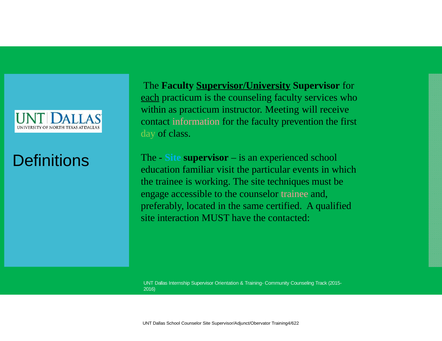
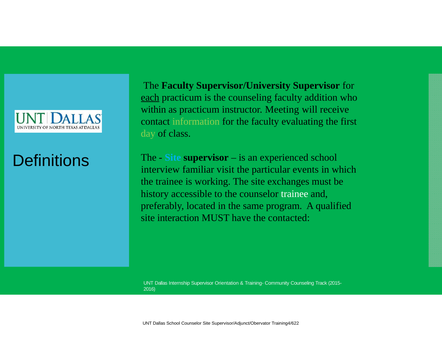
Supervisor/University underline: present -> none
services: services -> addition
information colour: pink -> light green
prevention: prevention -> evaluating
education: education -> interview
techniques: techniques -> exchanges
engage: engage -> history
trainee at (295, 194) colour: pink -> white
certified: certified -> program
